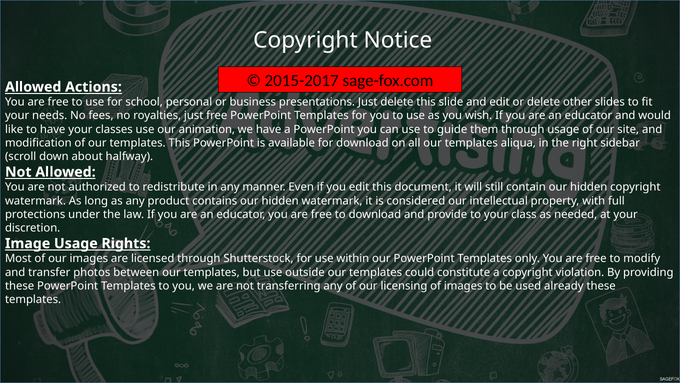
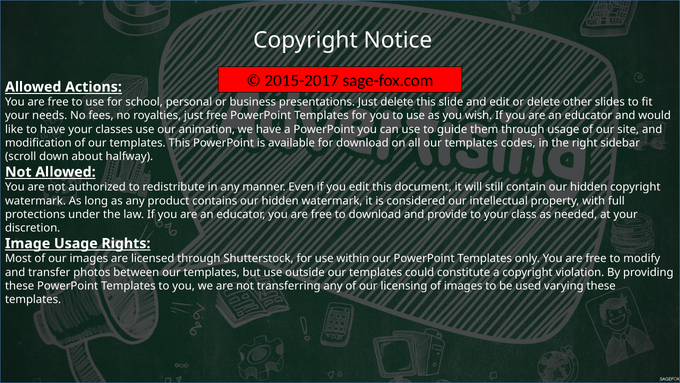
aliqua: aliqua -> codes
already: already -> varying
